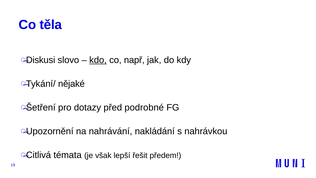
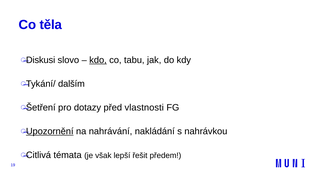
např: např -> tabu
nějaké: nějaké -> dalším
podrobné: podrobné -> vlastnosti
Upozornění underline: none -> present
